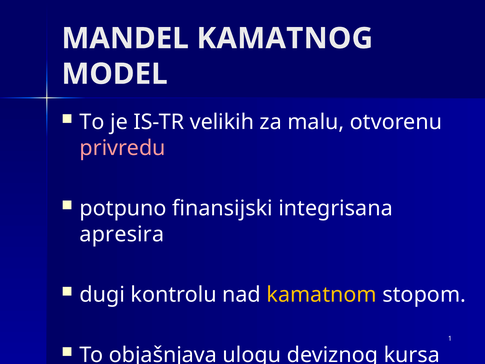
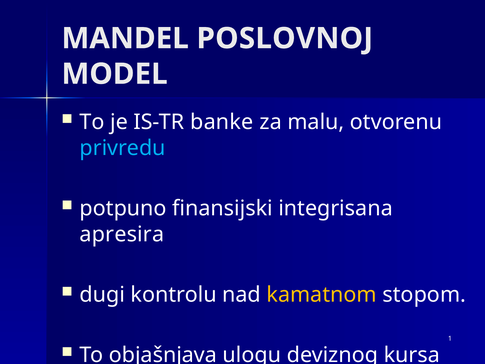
KAMATNOG: KAMATNOG -> POSLOVNOJ
velikih: velikih -> banke
privredu colour: pink -> light blue
